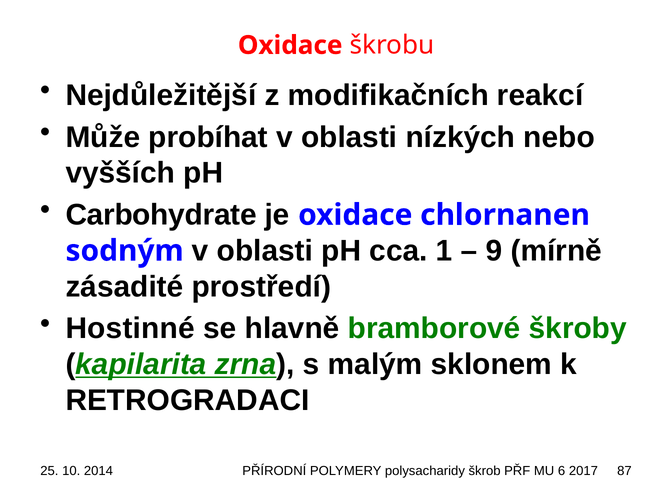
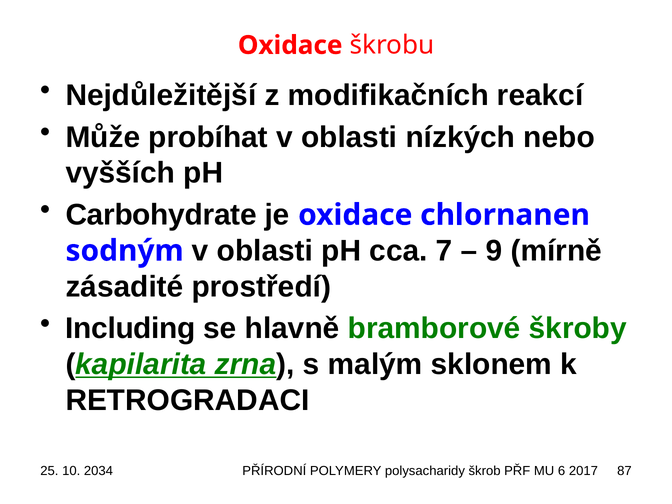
1: 1 -> 7
Hostinné: Hostinné -> Including
2014: 2014 -> 2034
